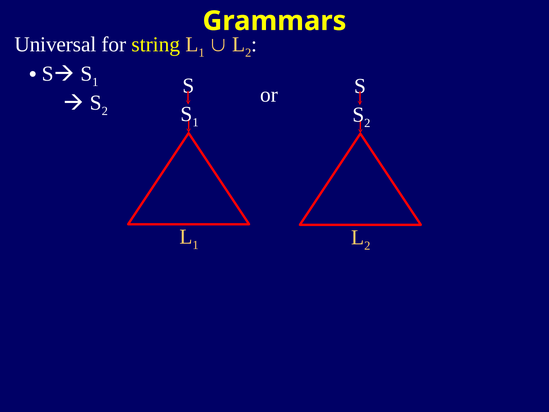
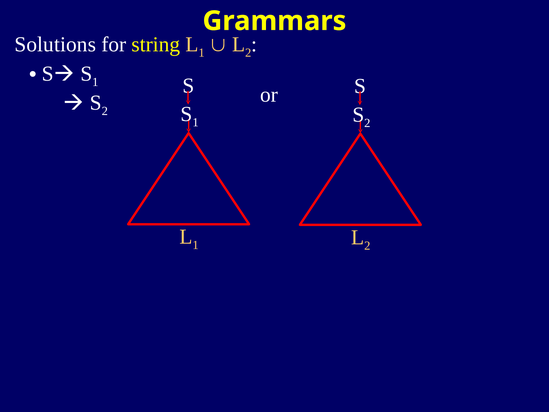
Universal: Universal -> Solutions
